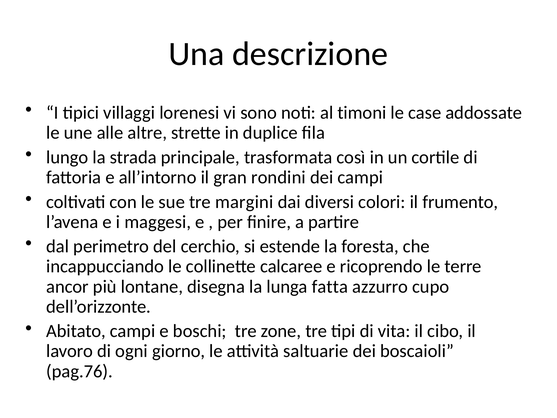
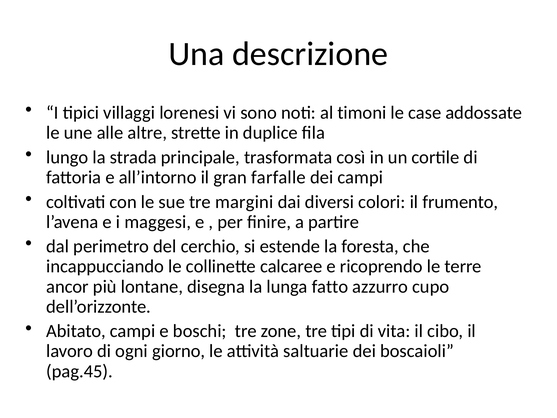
rondini: rondini -> farfalle
fatta: fatta -> fatto
pag.76: pag.76 -> pag.45
